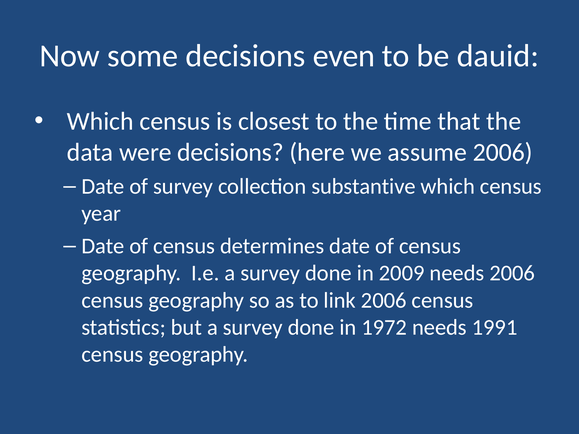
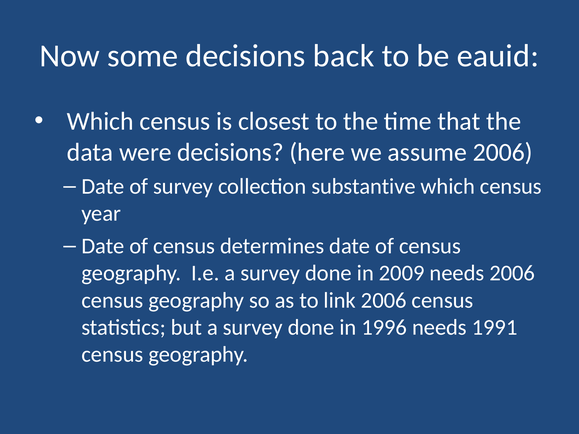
even: even -> back
dauid: dauid -> eauid
1972: 1972 -> 1996
